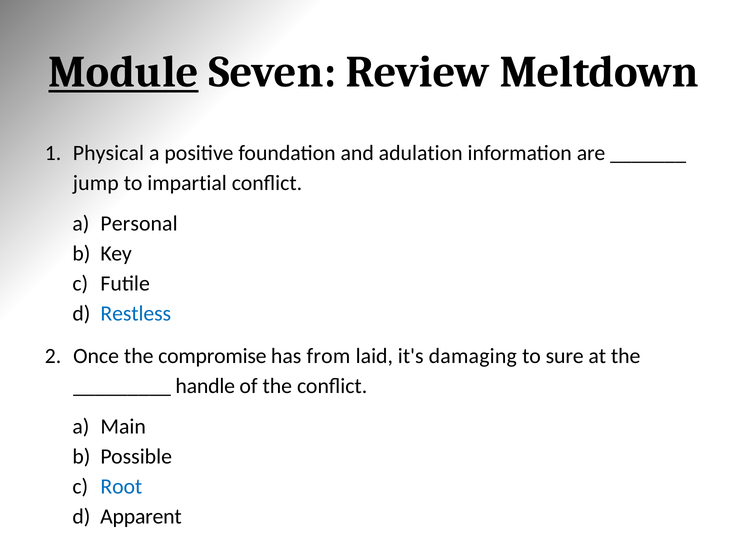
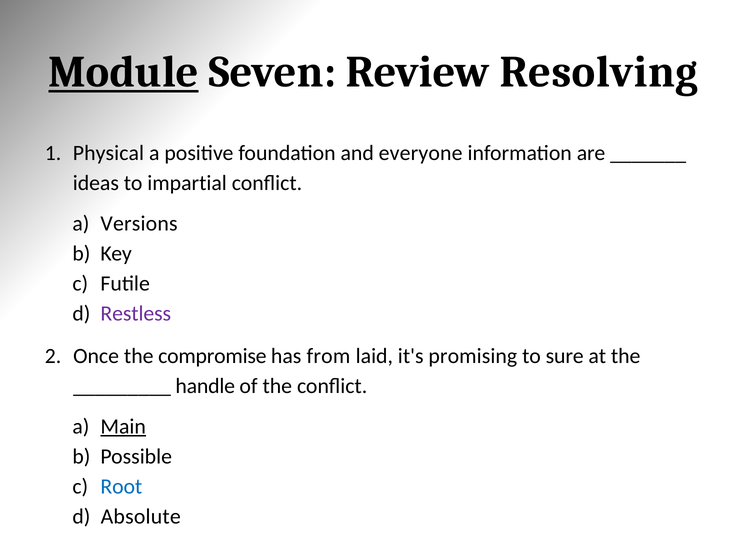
Meltdown: Meltdown -> Resolving
adulation: adulation -> everyone
jump: jump -> ideas
Personal: Personal -> Versions
Restless colour: blue -> purple
damaging: damaging -> promising
Main underline: none -> present
Apparent: Apparent -> Absolute
